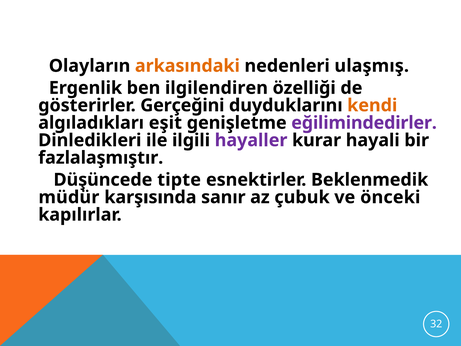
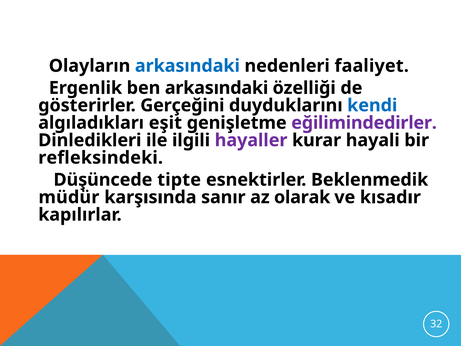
arkasındaki at (187, 66) colour: orange -> blue
ulaşmış: ulaşmış -> faaliyet
ben ilgilendiren: ilgilendiren -> arkasındaki
kendi colour: orange -> blue
fazlalaşmıştır: fazlalaşmıştır -> refleksindeki
çubuk: çubuk -> olarak
önceki: önceki -> kısadır
